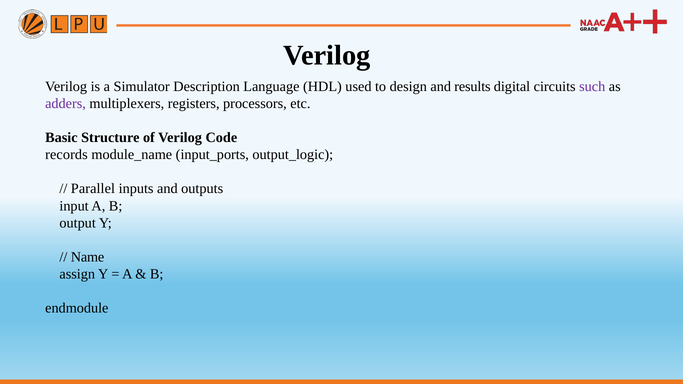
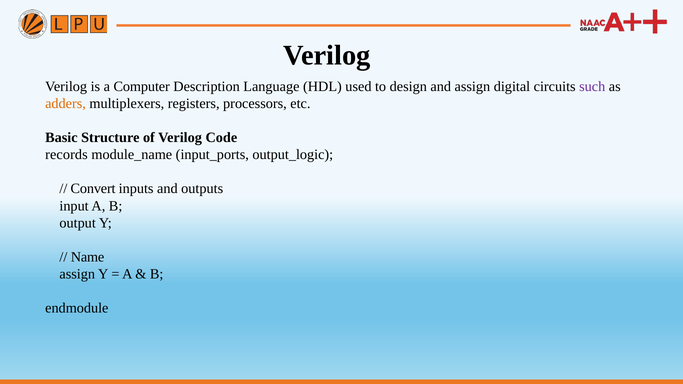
Simulator: Simulator -> Computer
and results: results -> assign
adders colour: purple -> orange
Parallel: Parallel -> Convert
